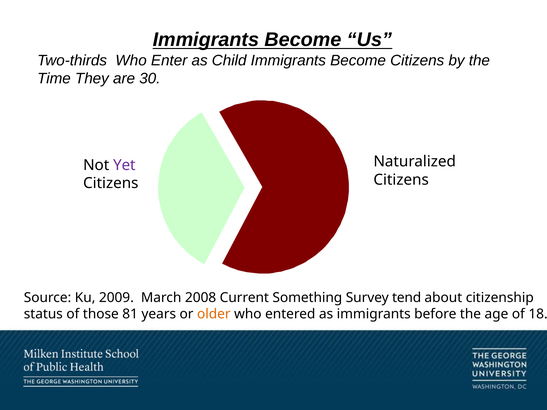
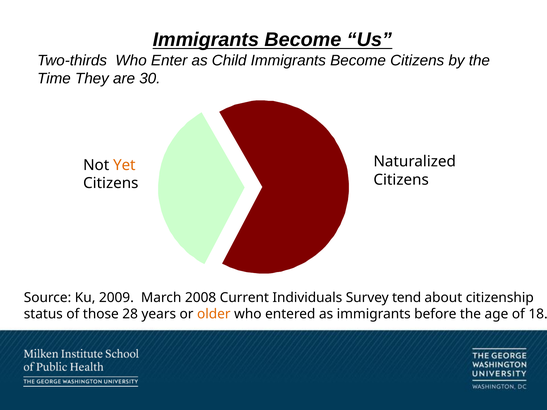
Yet colour: purple -> orange
Something: Something -> Individuals
81: 81 -> 28
